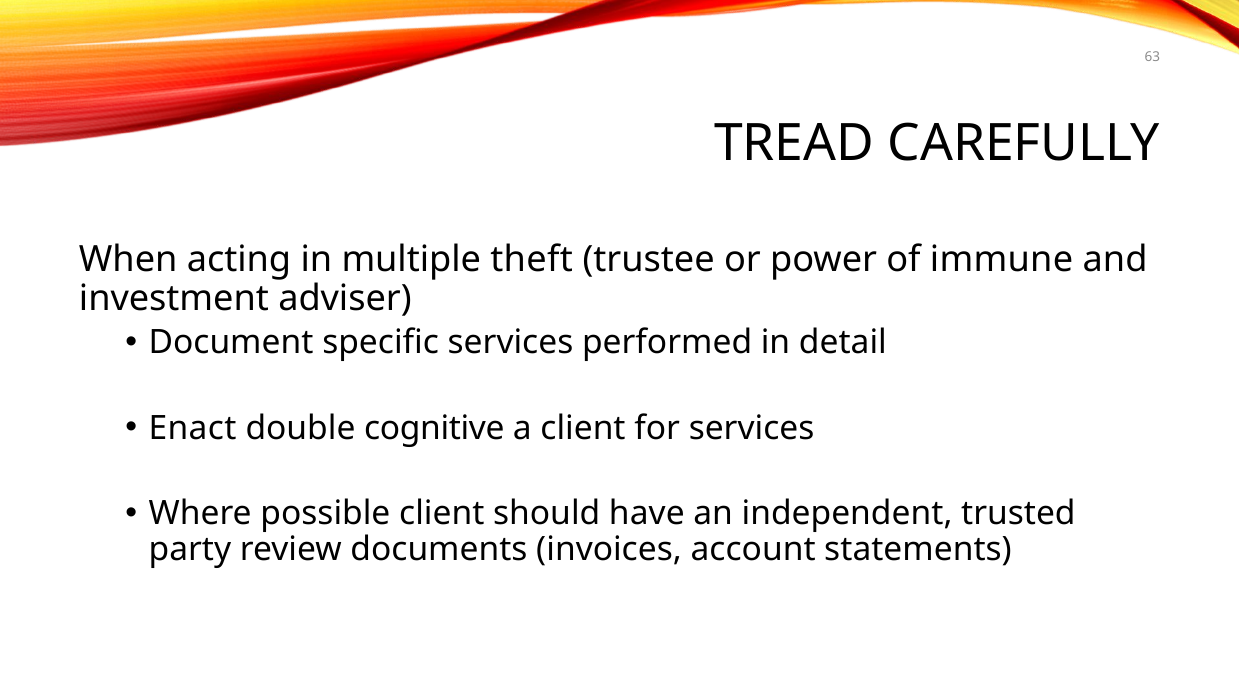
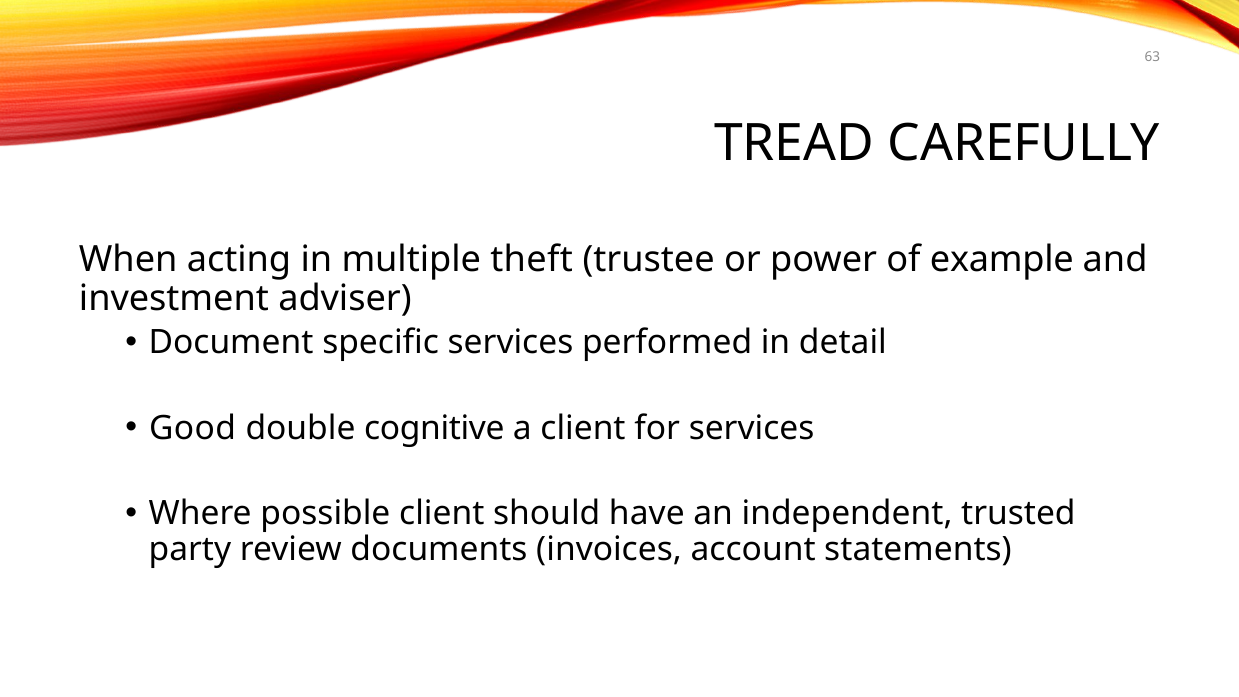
immune: immune -> example
Enact: Enact -> Good
